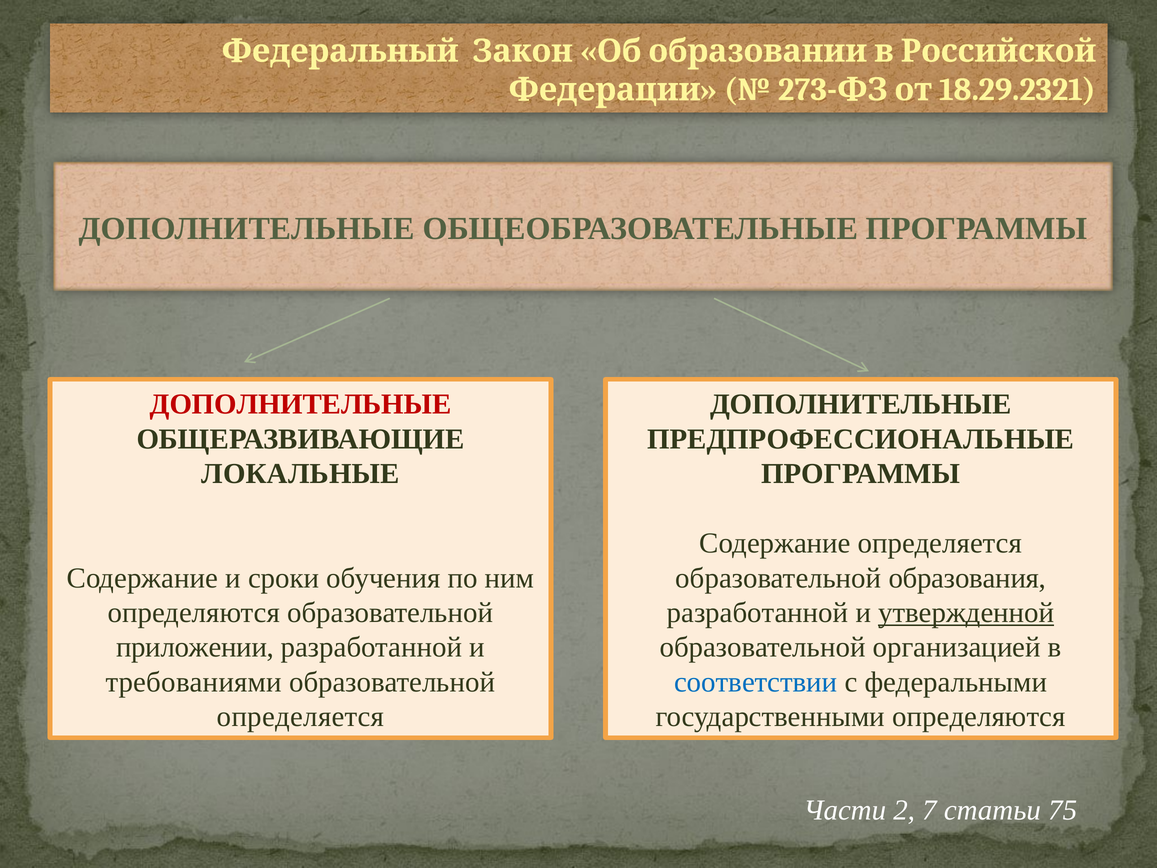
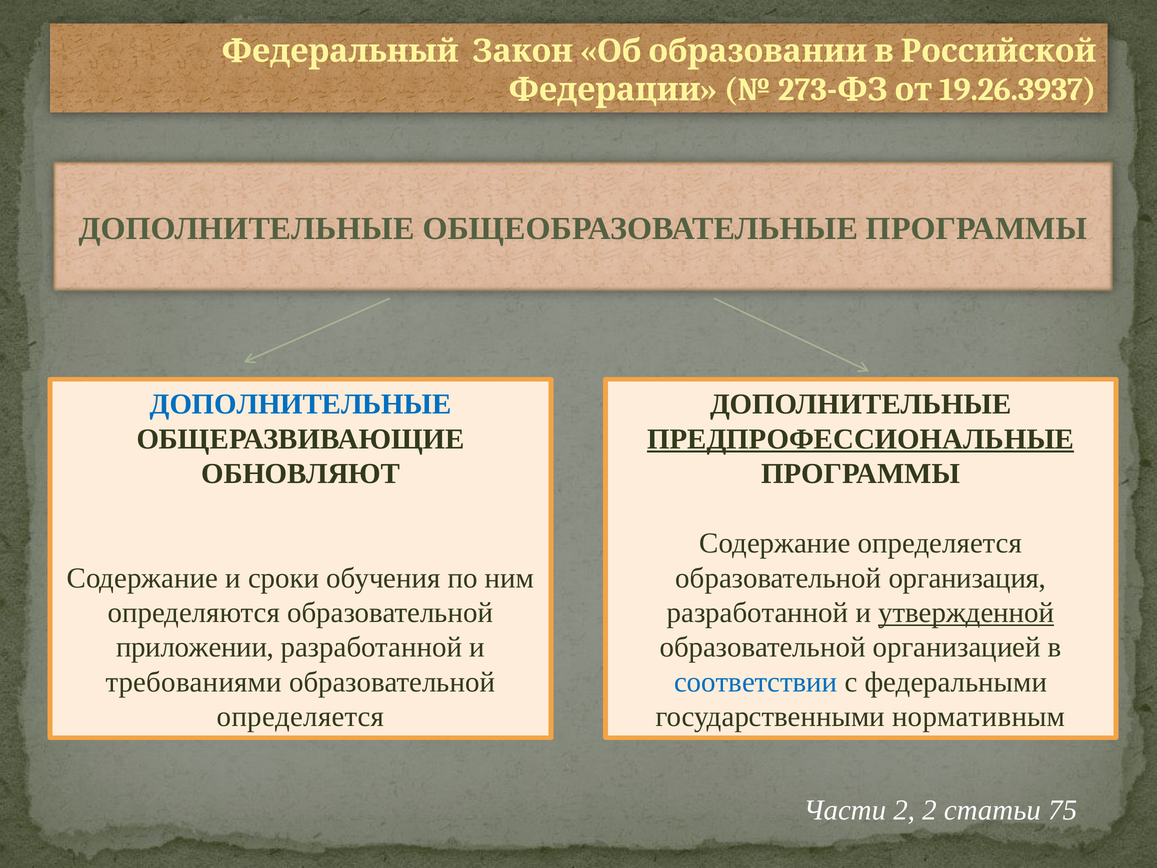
18.29.2321: 18.29.2321 -> 19.26.3937
ДОПОЛНИТЕЛЬНЫЕ at (301, 404) colour: red -> blue
ПРЕДПРОФЕССИОНАЛЬНЫЕ underline: none -> present
ЛОКАЛЬНЫЕ: ЛОКАЛЬНЫЕ -> ОБНОВЛЯЮТ
образования: образования -> организация
государственными определяются: определяются -> нормативным
2 7: 7 -> 2
